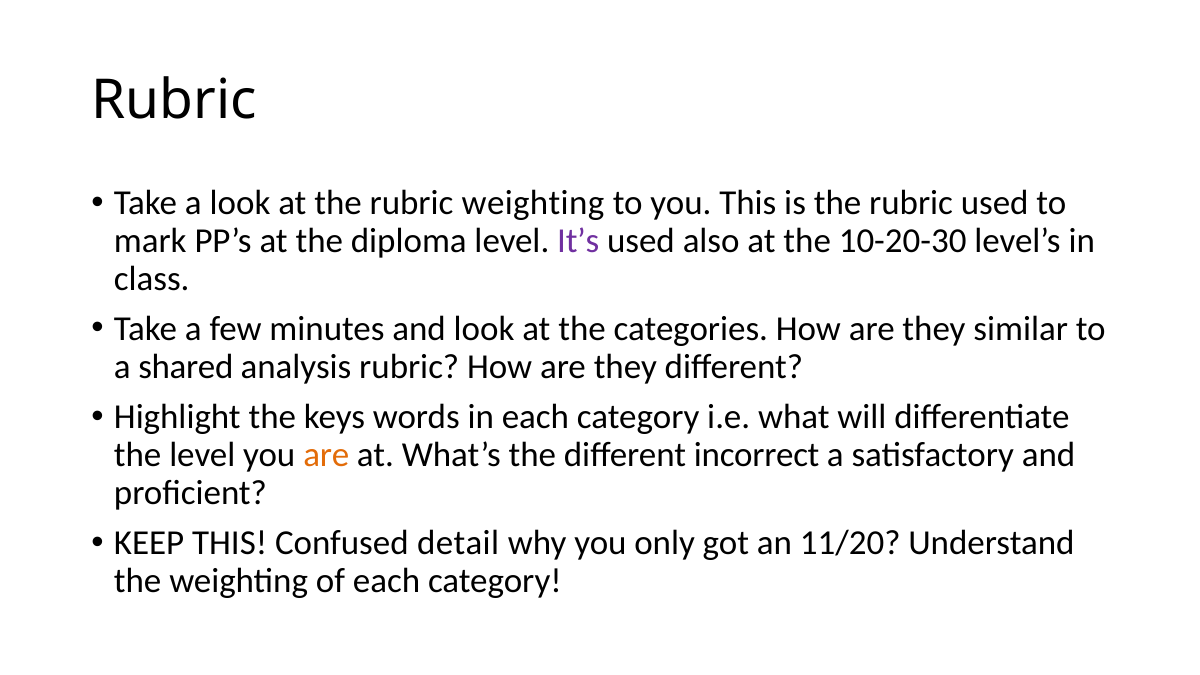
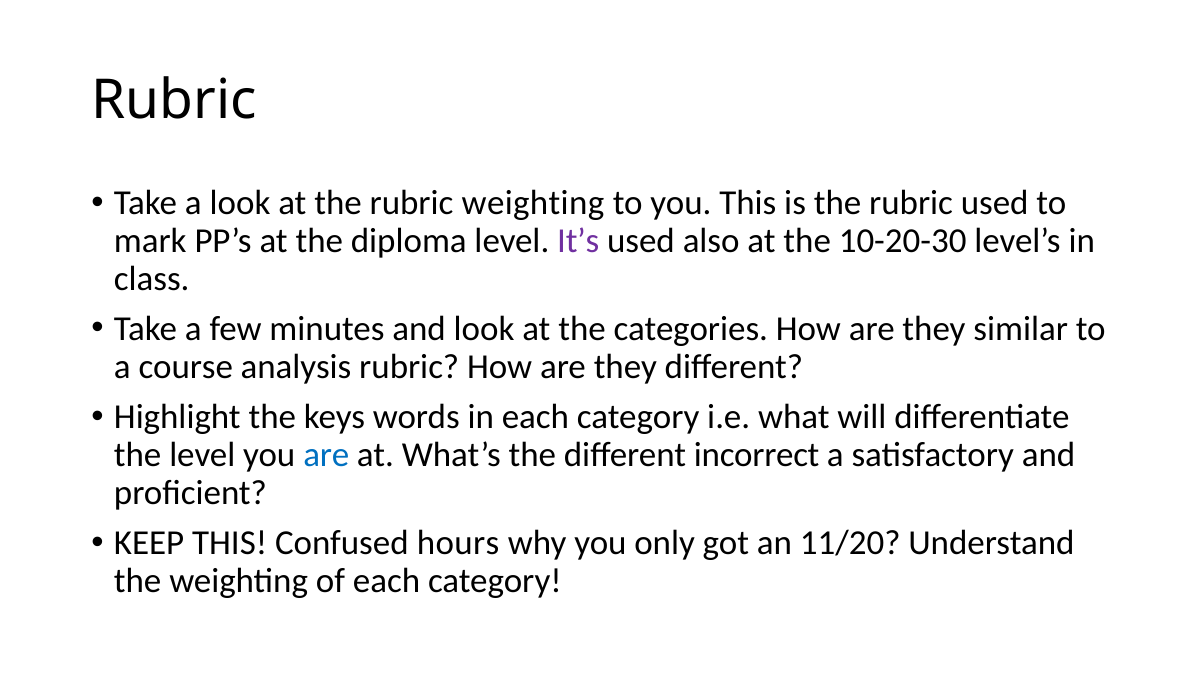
shared: shared -> course
are at (326, 455) colour: orange -> blue
detail: detail -> hours
